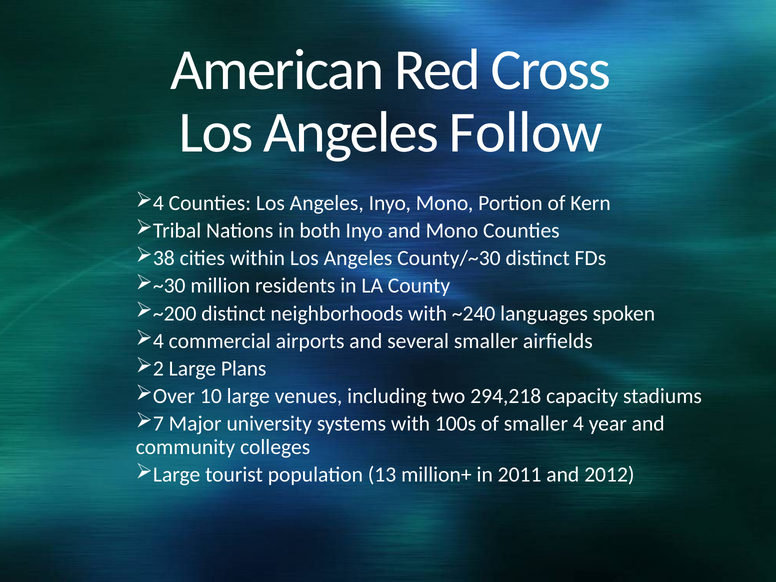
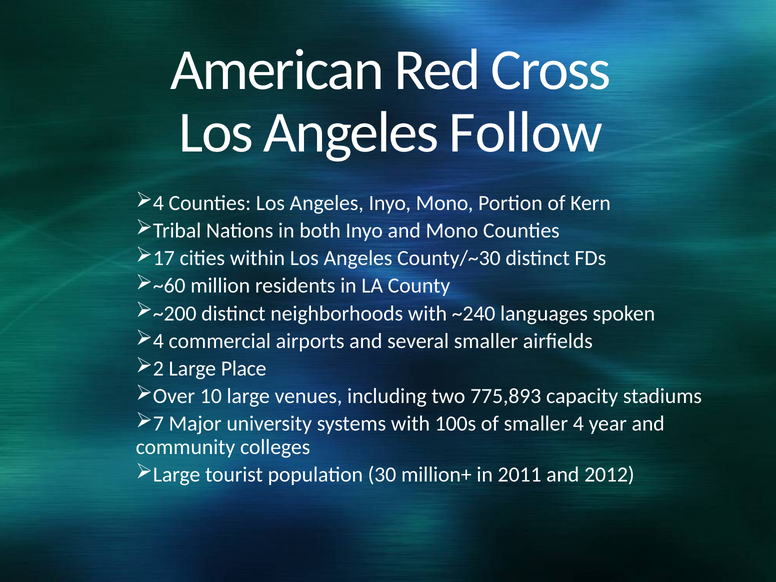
38: 38 -> 17
~30: ~30 -> ~60
Plans: Plans -> Place
294,218: 294,218 -> 775,893
13: 13 -> 30
